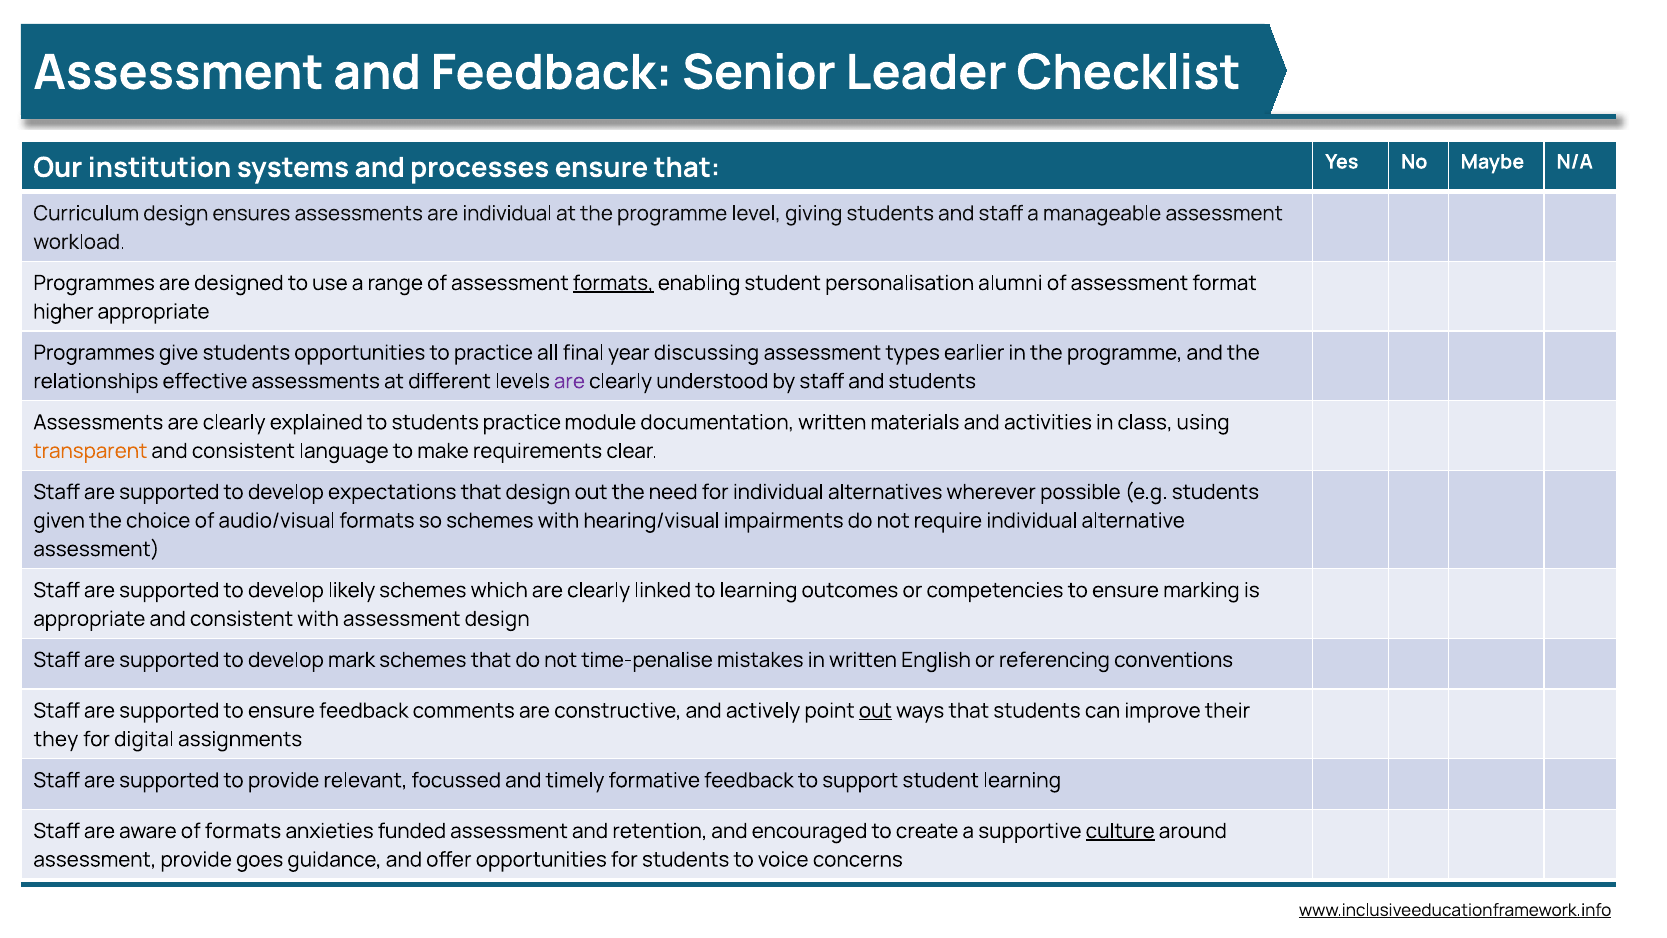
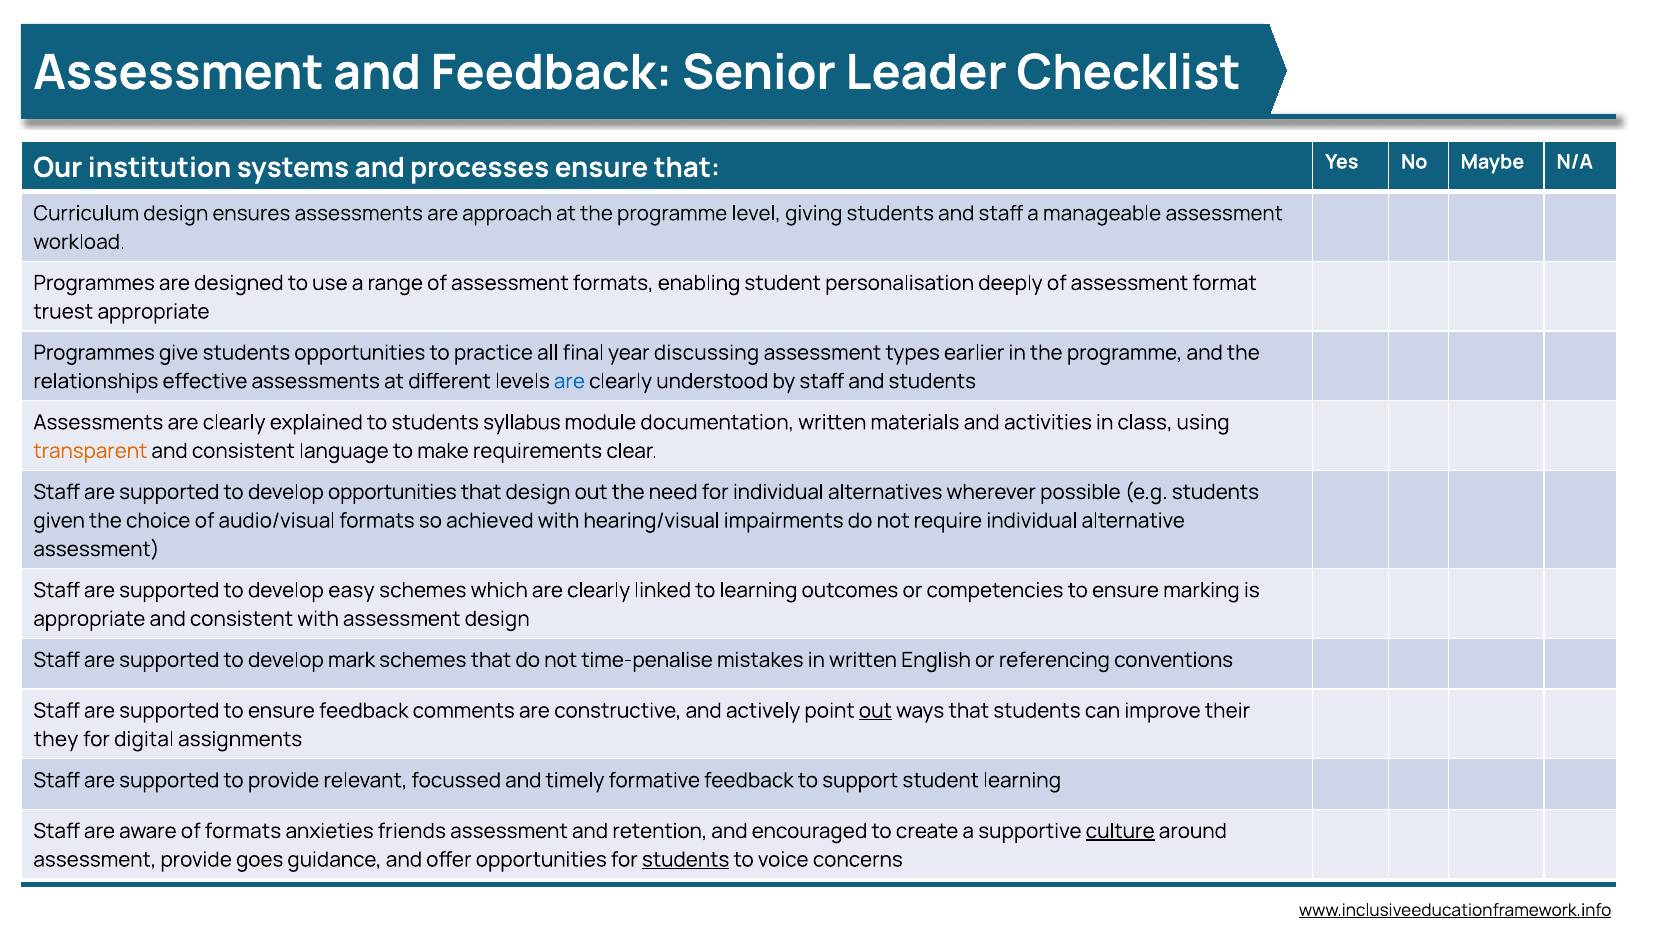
are individual: individual -> approach
formats at (613, 283) underline: present -> none
alumni: alumni -> deeply
higher: higher -> truest
are at (569, 381) colour: purple -> blue
students practice: practice -> syllabus
develop expectations: expectations -> opportunities
so schemes: schemes -> achieved
likely: likely -> easy
funded: funded -> friends
students at (686, 859) underline: none -> present
